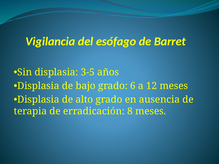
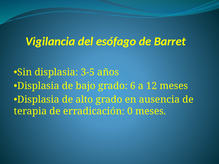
8: 8 -> 0
